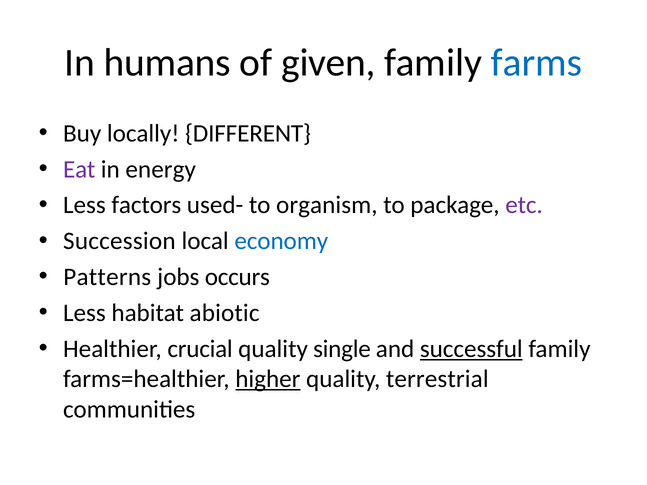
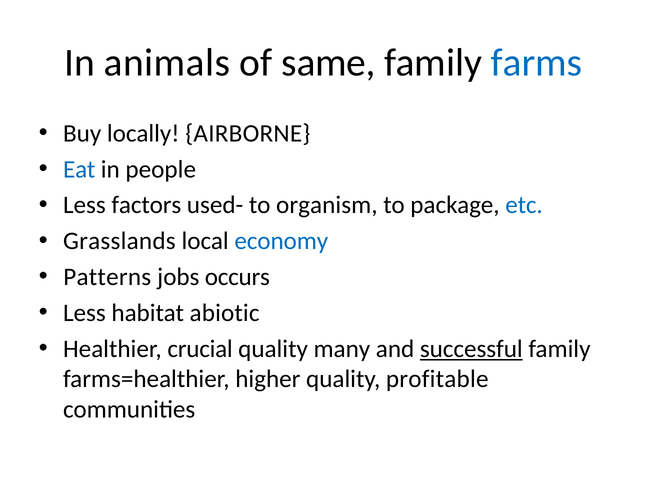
humans: humans -> animals
given: given -> same
DIFFERENT: DIFFERENT -> AIRBORNE
Eat colour: purple -> blue
energy: energy -> people
etc colour: purple -> blue
Succession: Succession -> Grasslands
single: single -> many
higher underline: present -> none
terrestrial: terrestrial -> profitable
